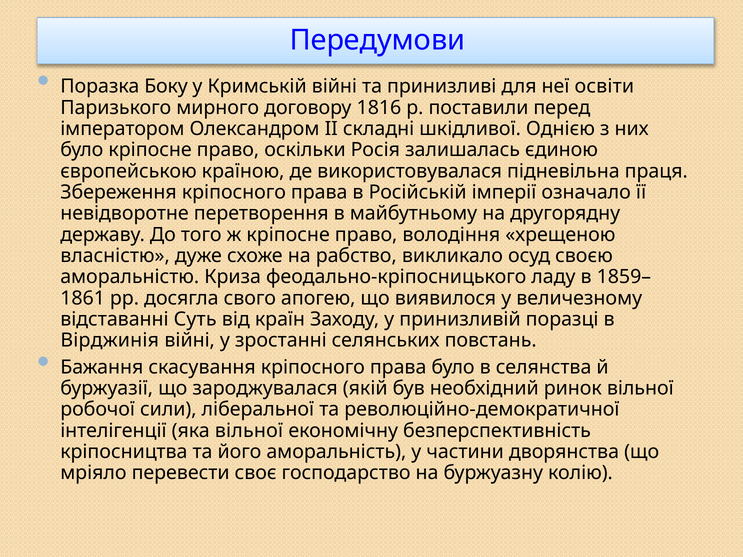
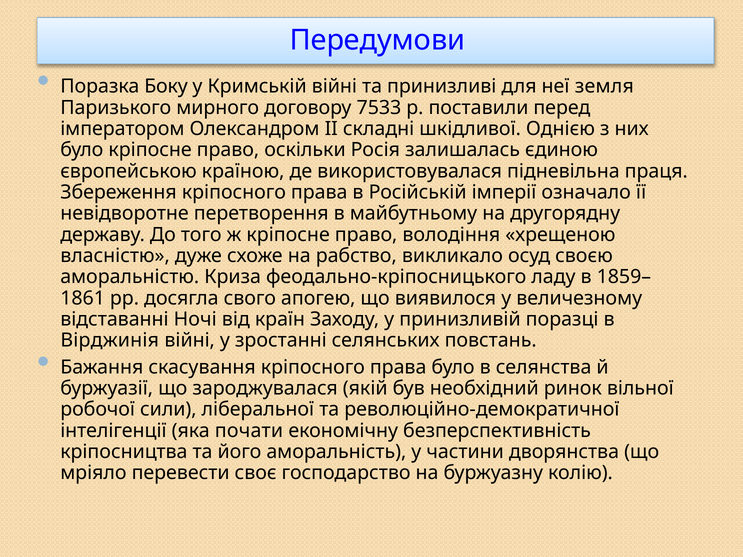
освіти: освіти -> земля
1816: 1816 -> 7533
Суть: Суть -> Ночі
яка вільної: вільної -> почати
